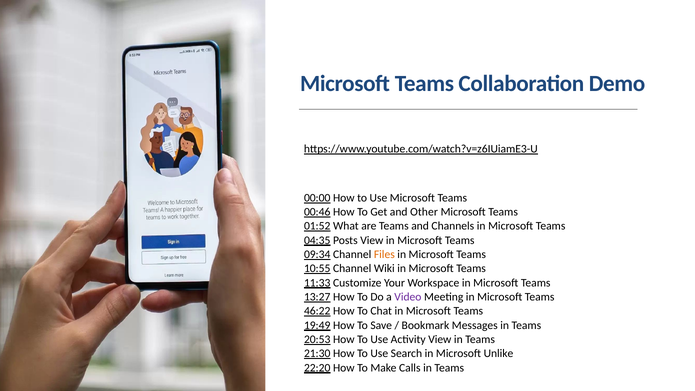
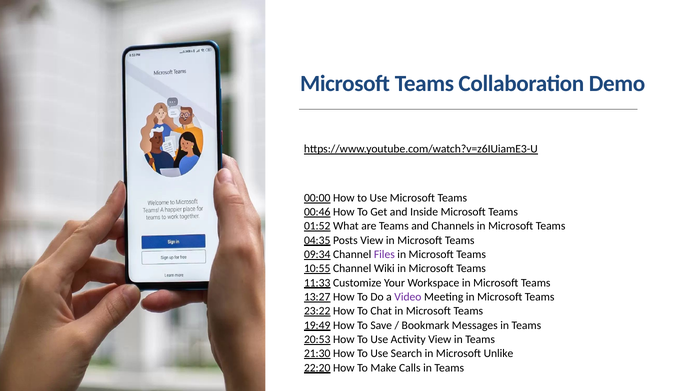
Other: Other -> Inside
Files colour: orange -> purple
46:22: 46:22 -> 23:22
